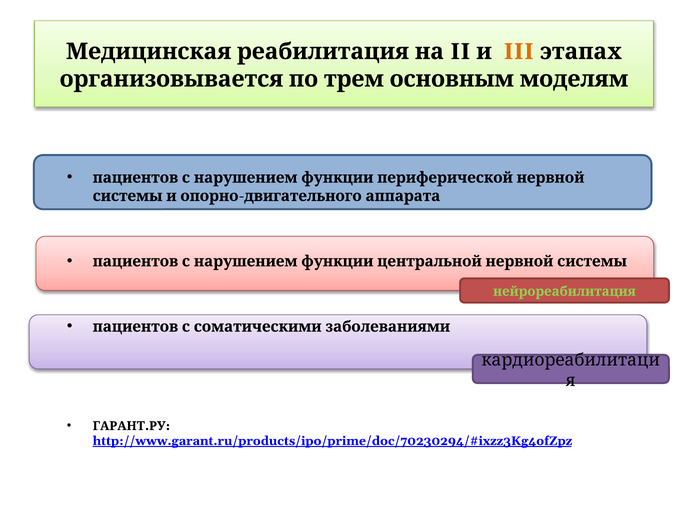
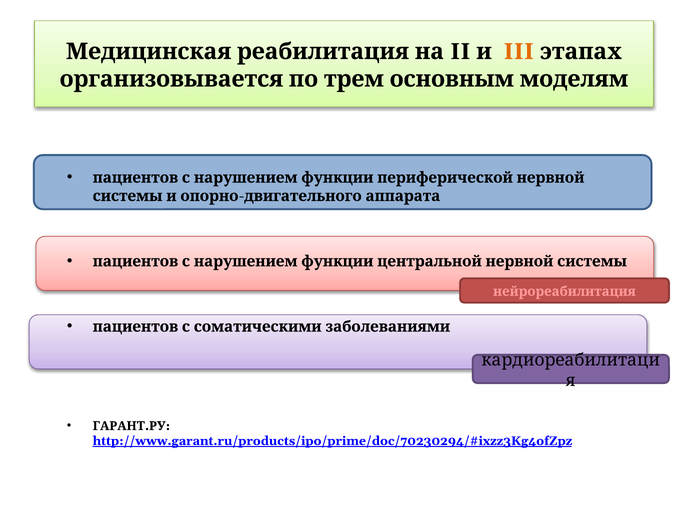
нейрореабилитация colour: light green -> pink
